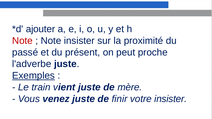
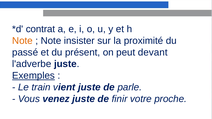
ajouter: ajouter -> contrat
Note at (22, 41) colour: red -> orange
proche: proche -> devant
mère: mère -> parle
votre insister: insister -> proche
